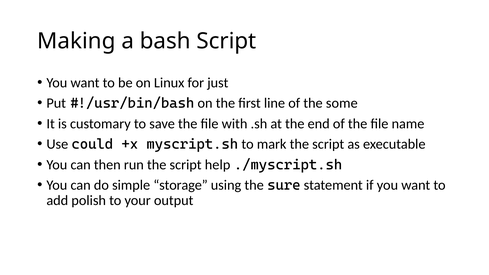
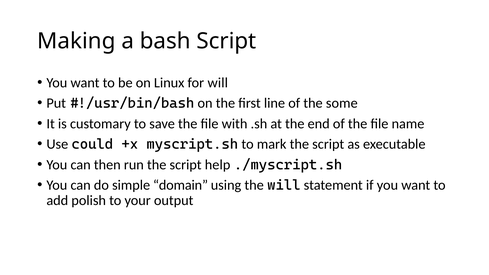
for just: just -> will
storage: storage -> domain
the sure: sure -> will
